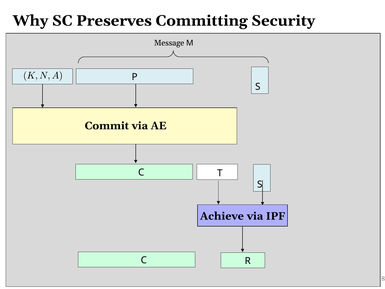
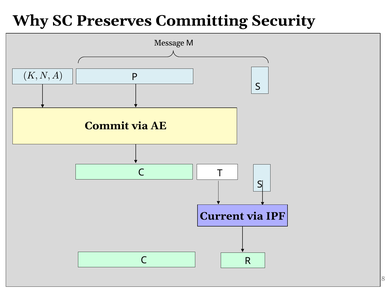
Achieve: Achieve -> Current
